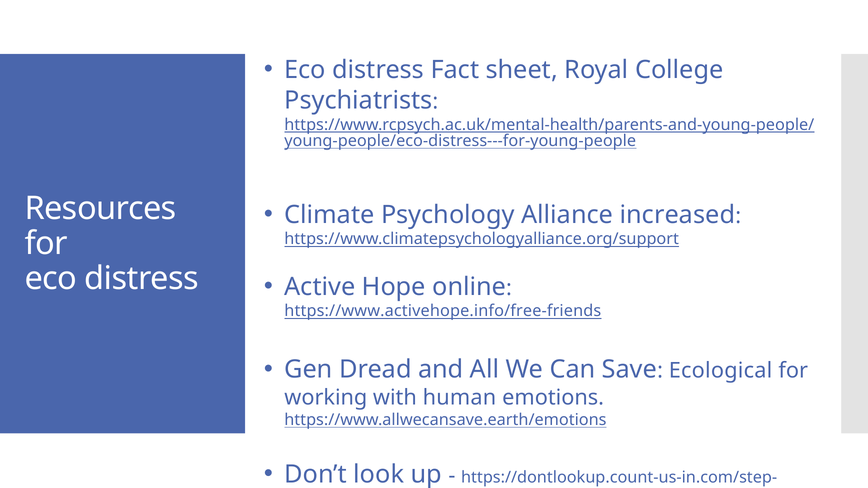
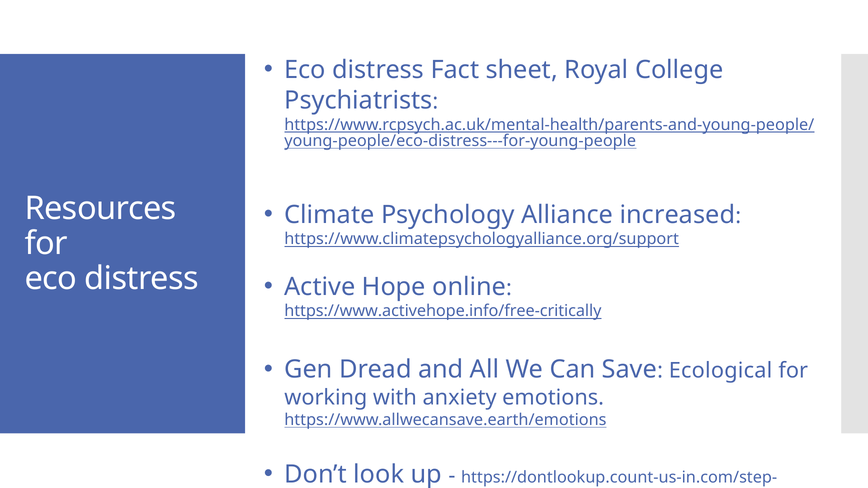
https://www.activehope.info/free-friends: https://www.activehope.info/free-friends -> https://www.activehope.info/free-critically
human: human -> anxiety
